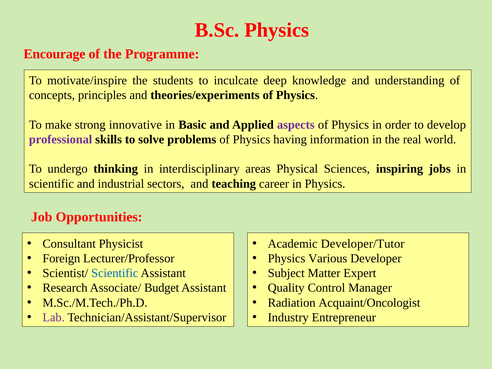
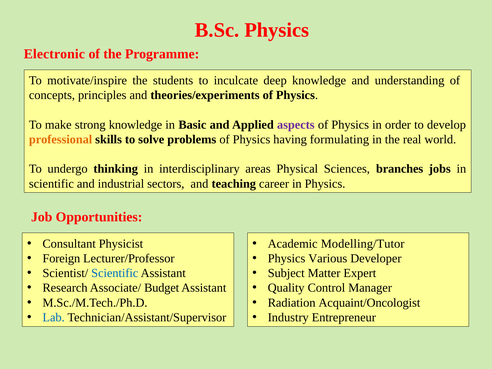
Encourage: Encourage -> Electronic
strong innovative: innovative -> knowledge
professional colour: purple -> orange
information: information -> formulating
inspiring: inspiring -> branches
Developer/Tutor: Developer/Tutor -> Modelling/Tutor
Lab colour: purple -> blue
